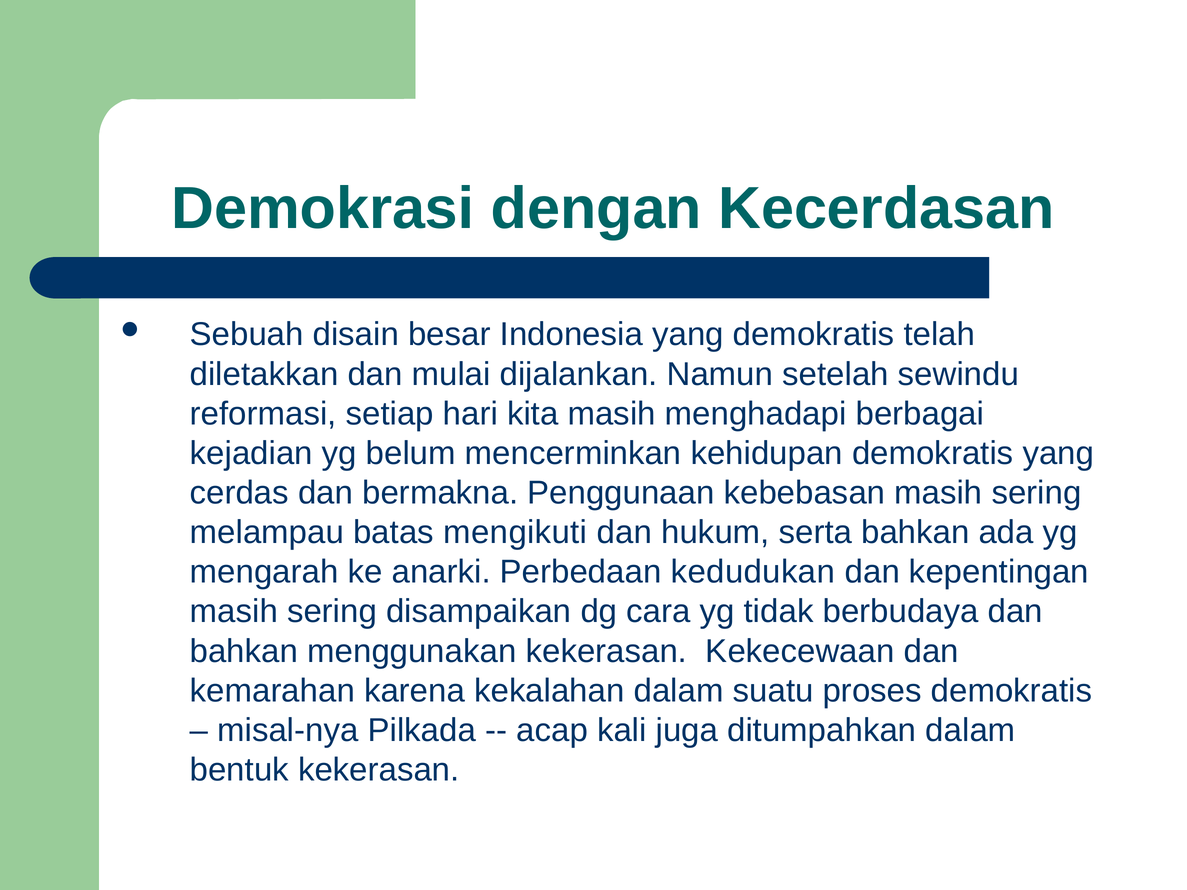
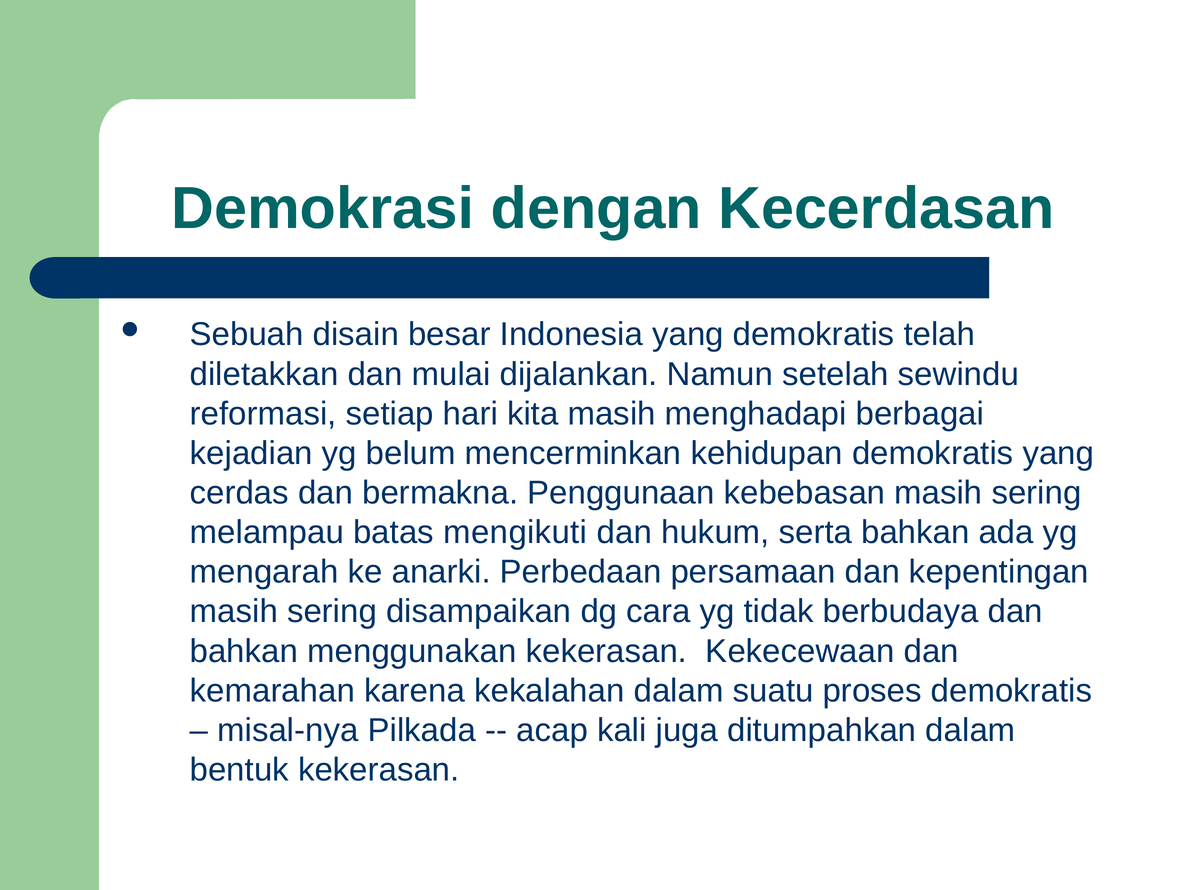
kedudukan: kedudukan -> persamaan
